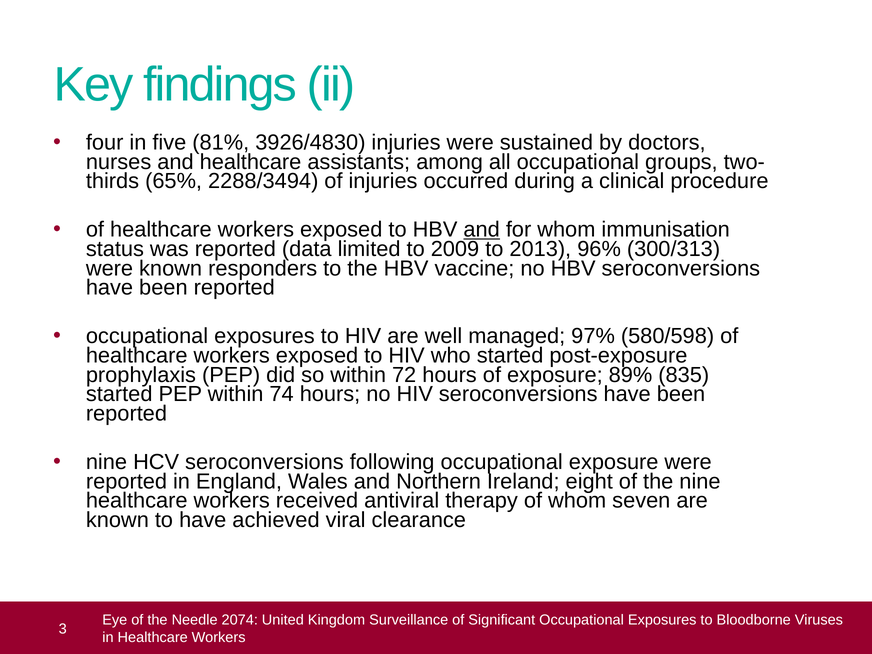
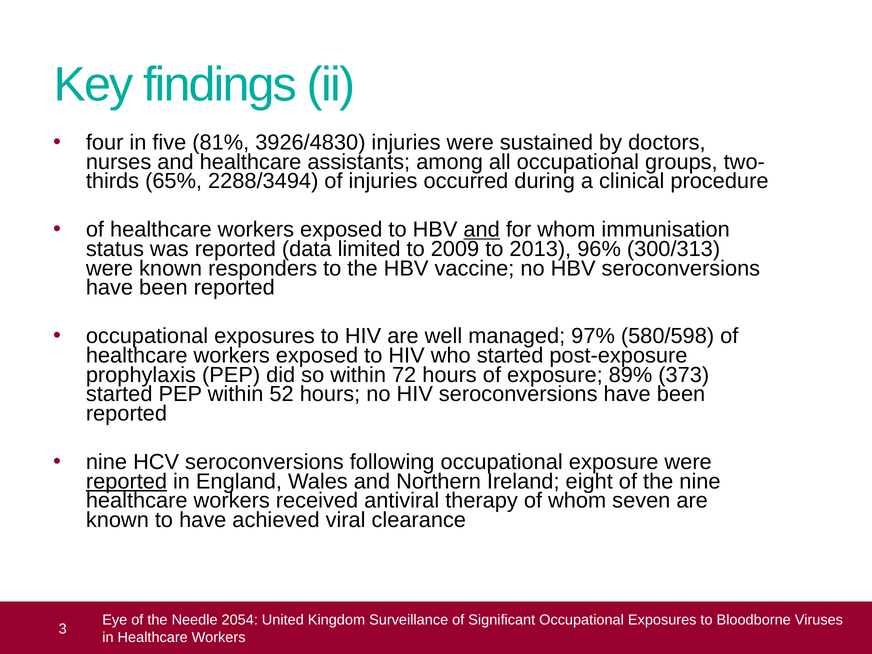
835: 835 -> 373
74: 74 -> 52
reported at (126, 481) underline: none -> present
2074: 2074 -> 2054
